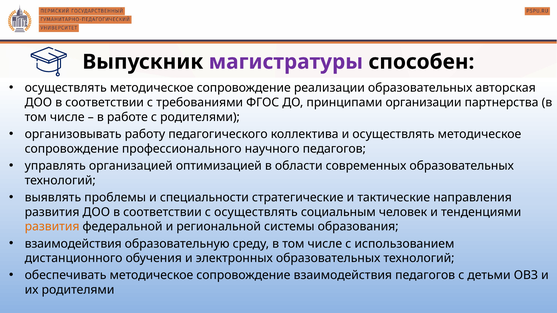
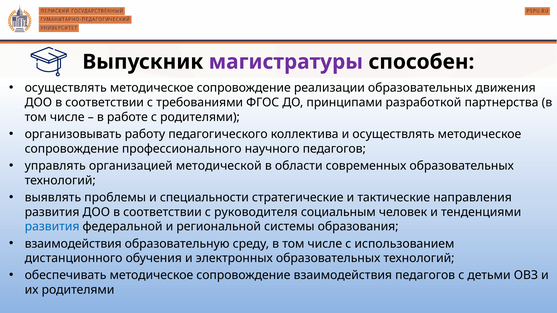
авторская: авторская -> движения
организации: организации -> разработкой
оптимизацией: оптимизацией -> методической
с осуществлять: осуществлять -> руководителя
развития at (52, 227) colour: orange -> blue
